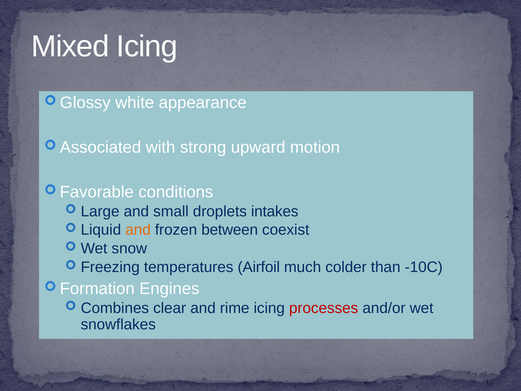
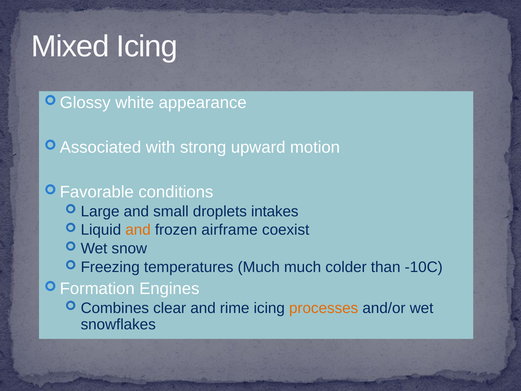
between: between -> airframe
temperatures Airfoil: Airfoil -> Much
processes colour: red -> orange
